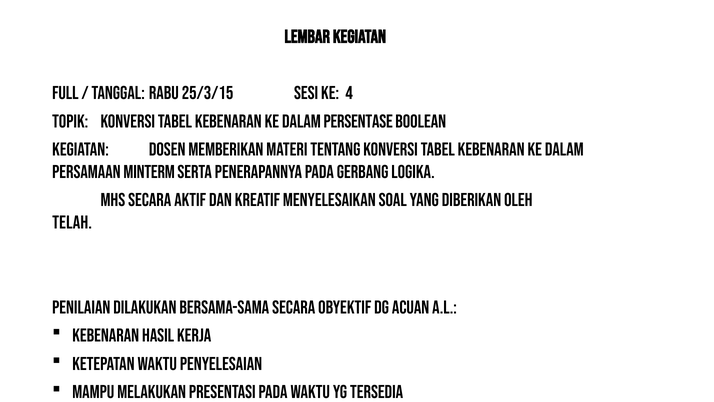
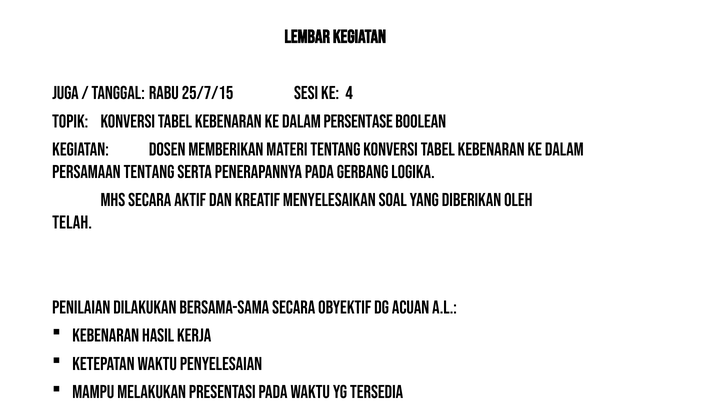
Full: Full -> Juga
25/3/15: 25/3/15 -> 25/7/15
persamaan Minterm: Minterm -> Tentang
